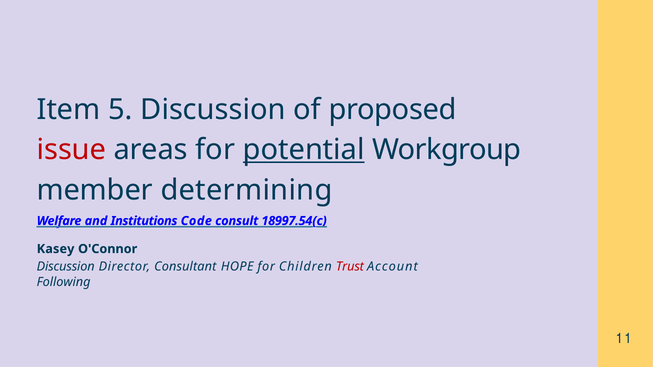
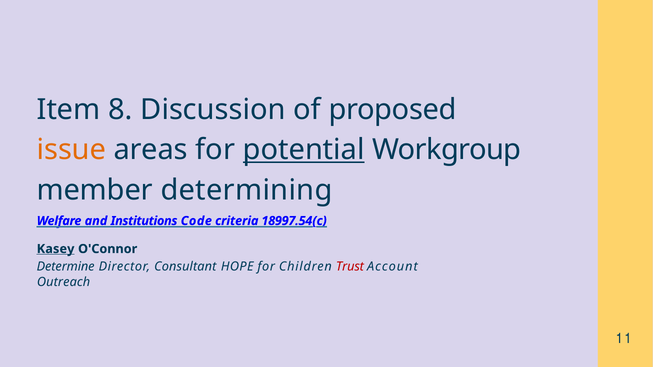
5: 5 -> 8
issue colour: red -> orange
consult: consult -> criteria
Kasey underline: none -> present
Discussion at (66, 267): Discussion -> Determine
Following: Following -> Outreach
